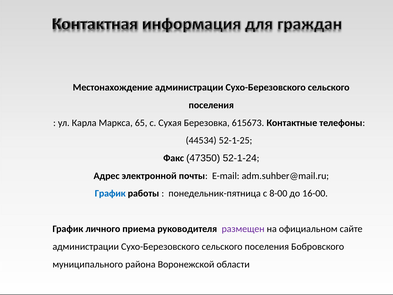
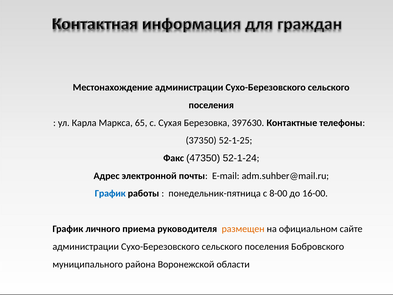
615673: 615673 -> 397630
44534: 44534 -> 37350
размещен colour: purple -> orange
